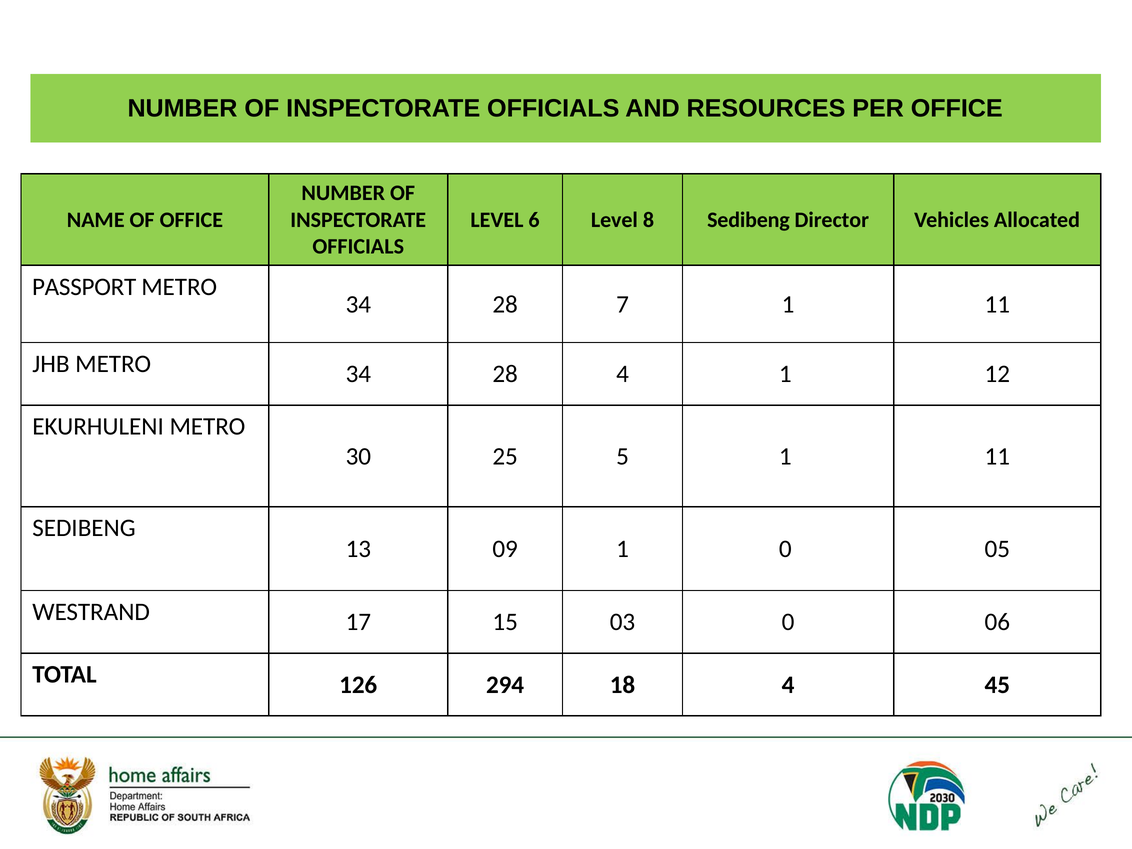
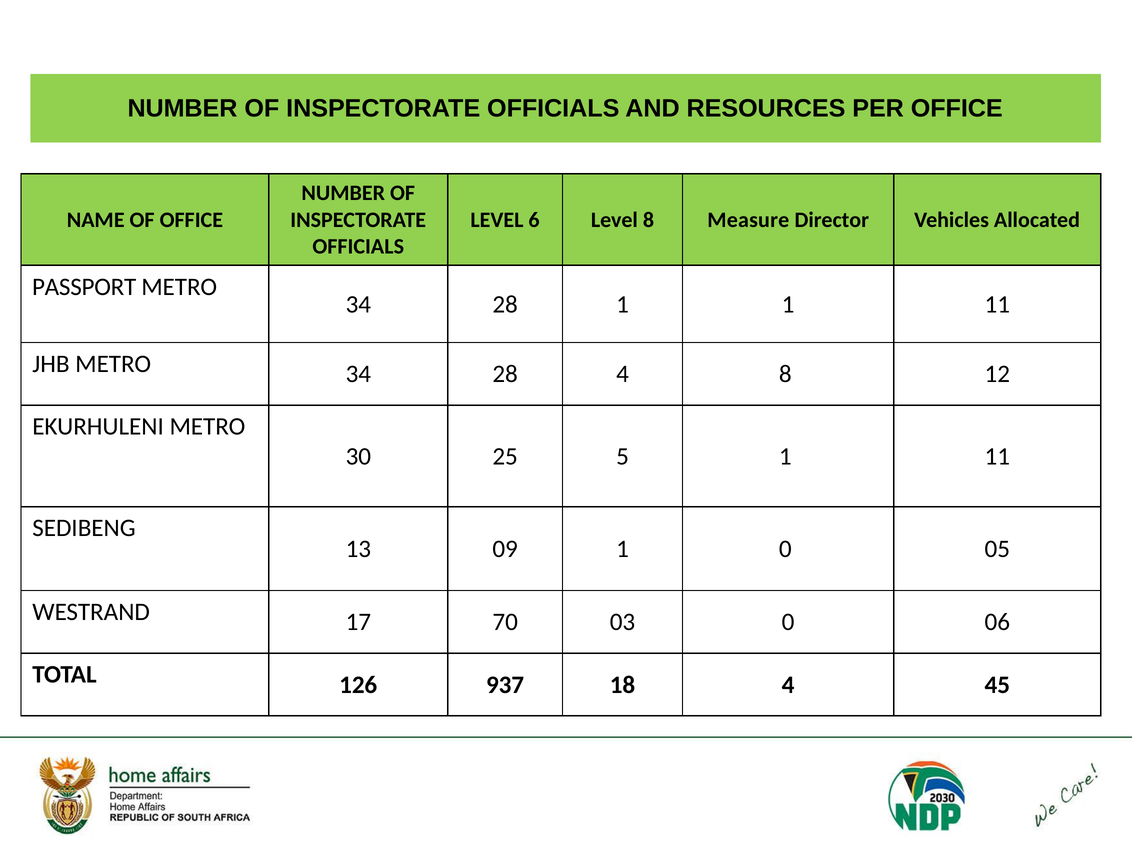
8 Sedibeng: Sedibeng -> Measure
28 7: 7 -> 1
4 1: 1 -> 8
15: 15 -> 70
294: 294 -> 937
